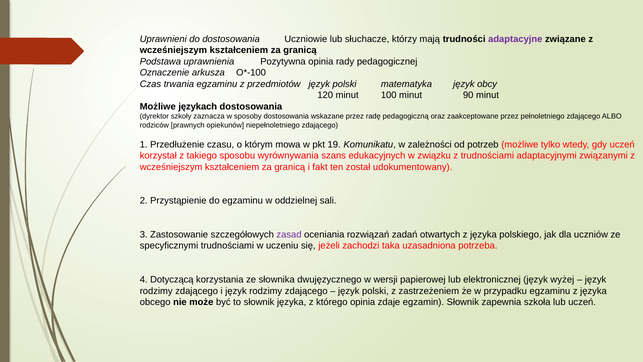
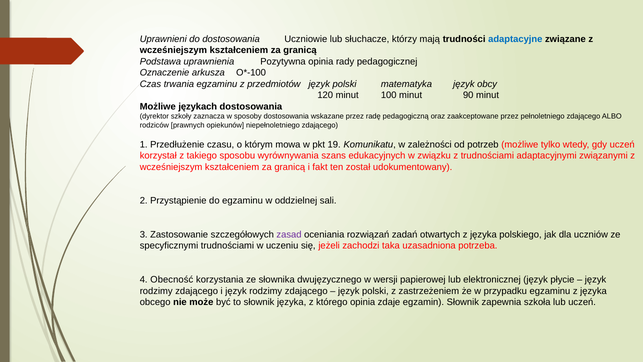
adaptacyjne colour: purple -> blue
Dotyczącą: Dotyczącą -> Obecność
wyżej: wyżej -> płycie
